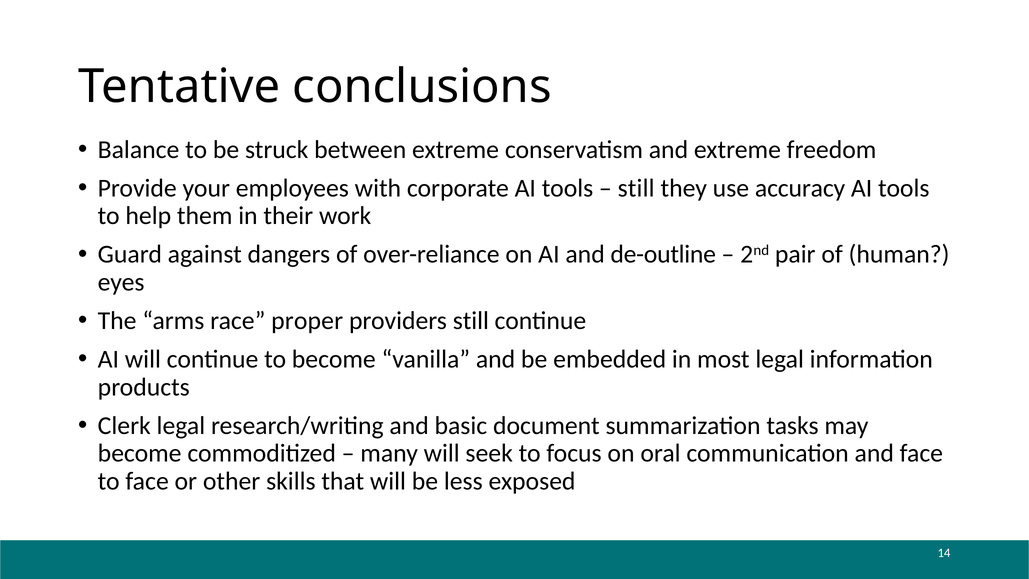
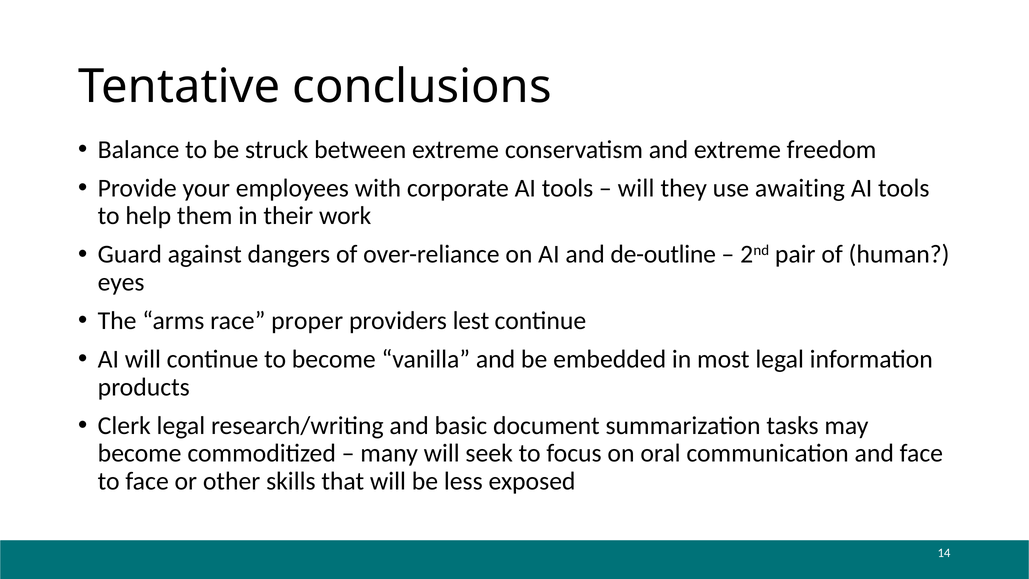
still at (636, 188): still -> will
accuracy: accuracy -> awaiting
providers still: still -> lest
